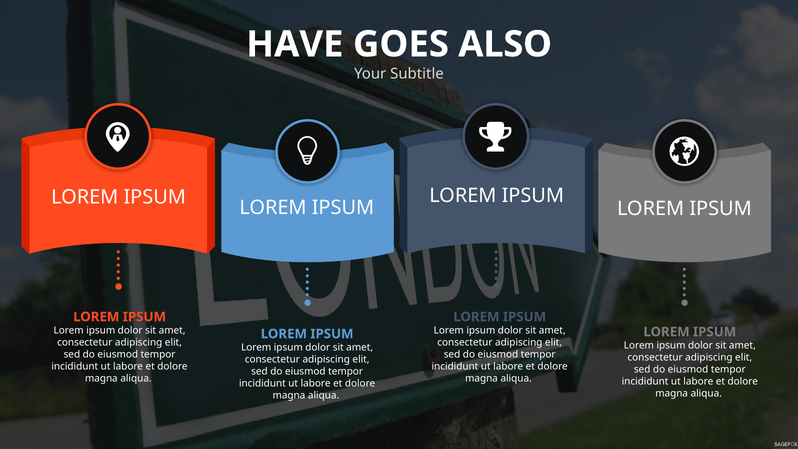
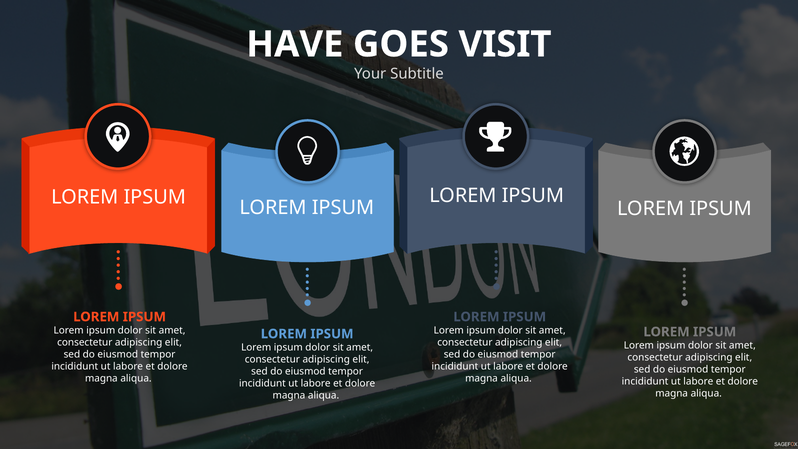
ALSO: ALSO -> VISIT
